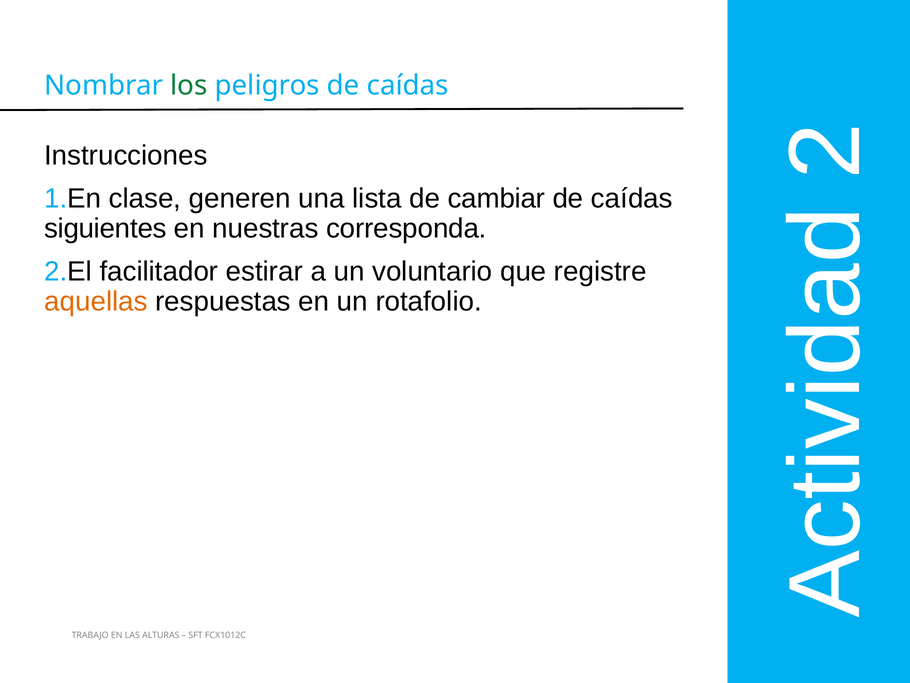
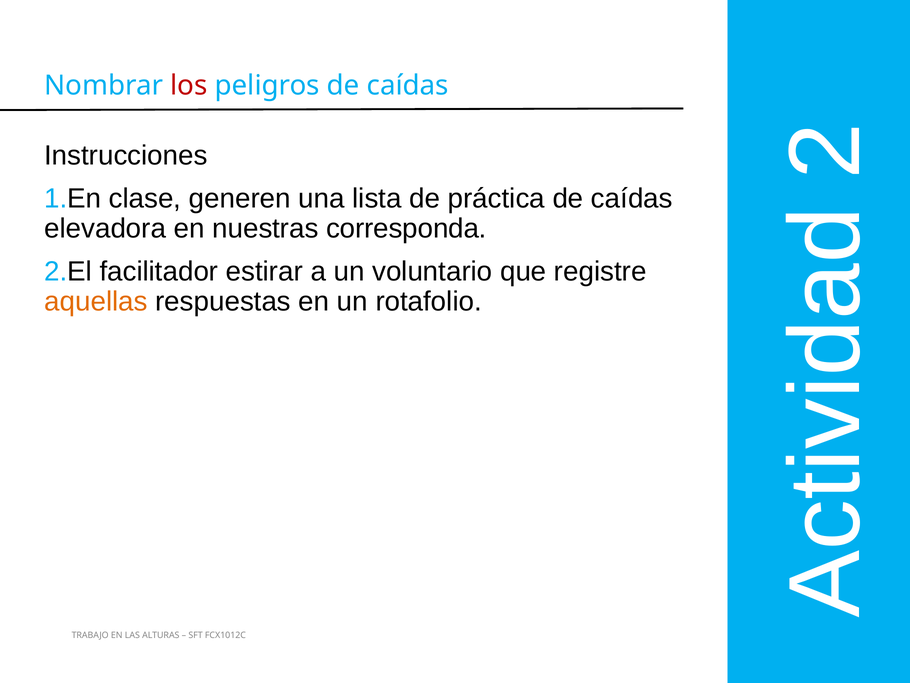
los colour: green -> red
cambiar: cambiar -> práctica
siguientes: siguientes -> elevadora
